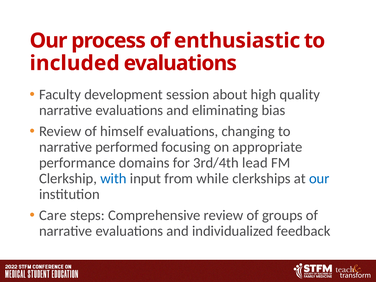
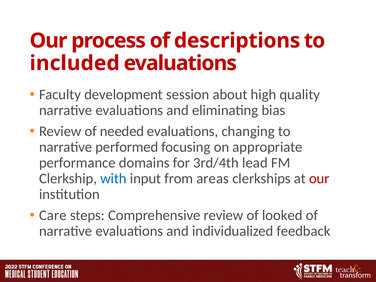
enthusiastic: enthusiastic -> descriptions
himself: himself -> needed
while: while -> areas
our at (319, 179) colour: blue -> red
groups: groups -> looked
